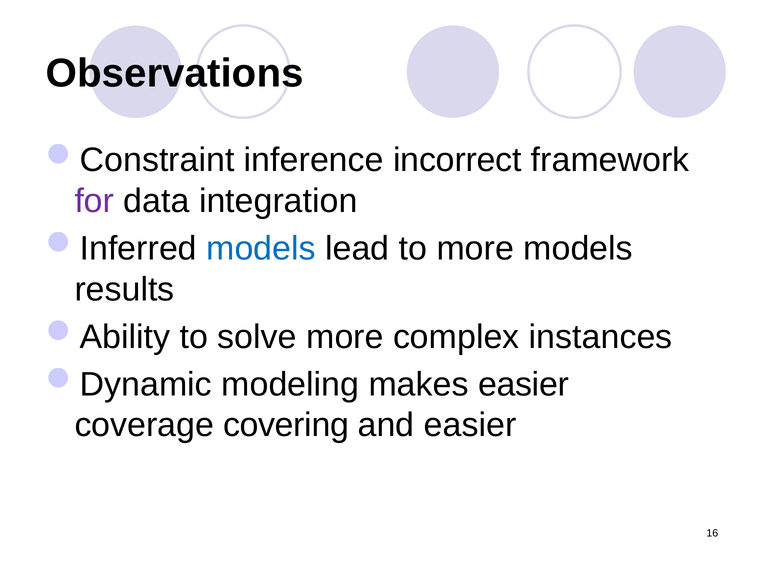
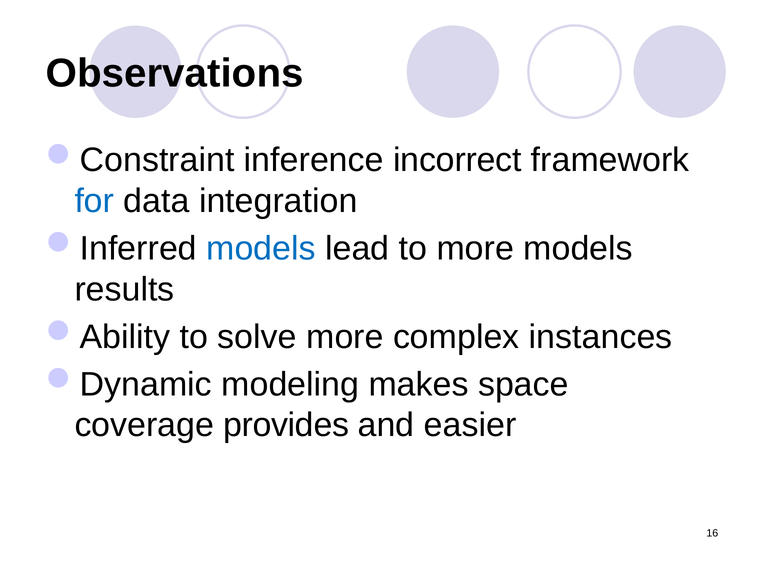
for colour: purple -> blue
makes easier: easier -> space
covering: covering -> provides
